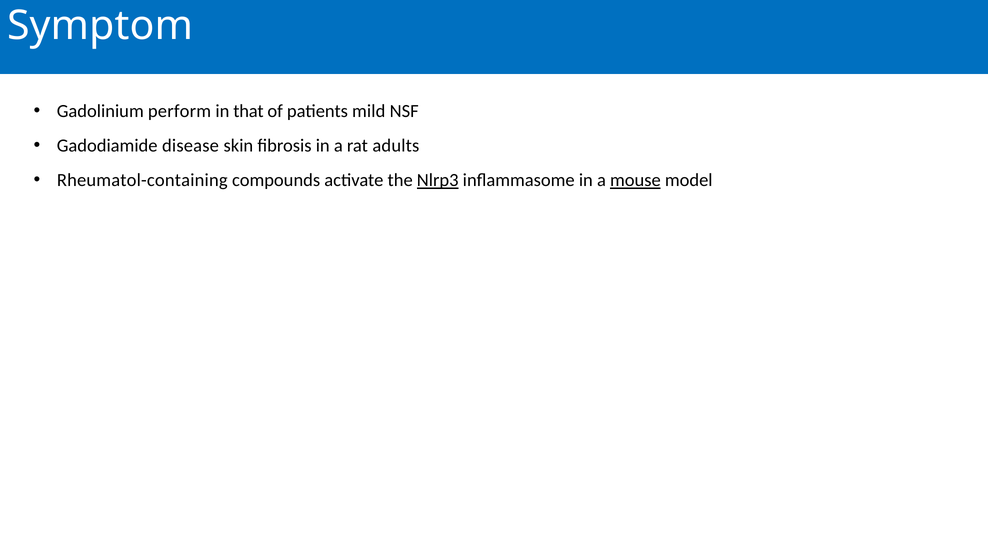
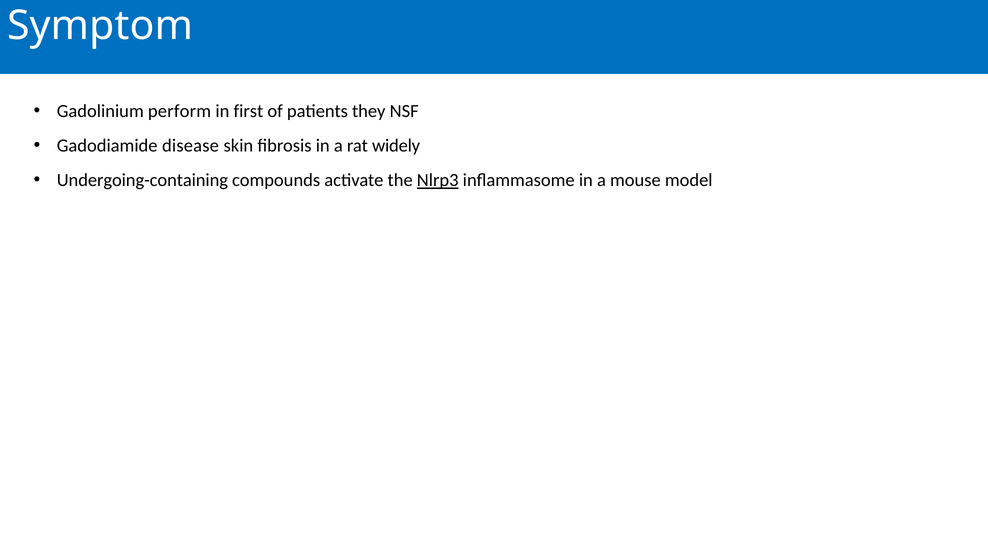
that: that -> first
mild: mild -> they
adults: adults -> widely
Rheumatol-containing: Rheumatol-containing -> Undergoing-containing
mouse underline: present -> none
